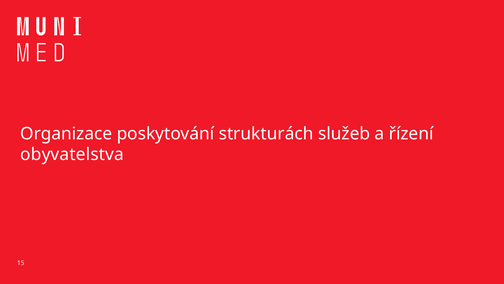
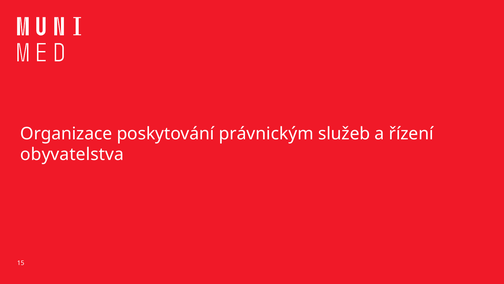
strukturách: strukturách -> právnickým
